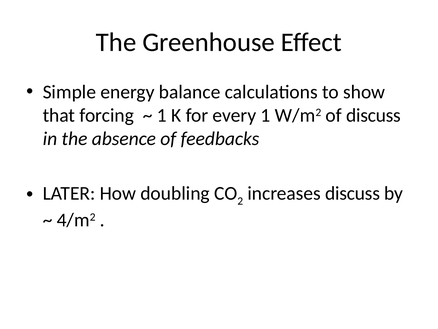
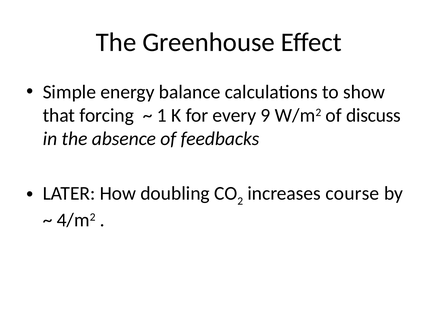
every 1: 1 -> 9
increases discuss: discuss -> course
